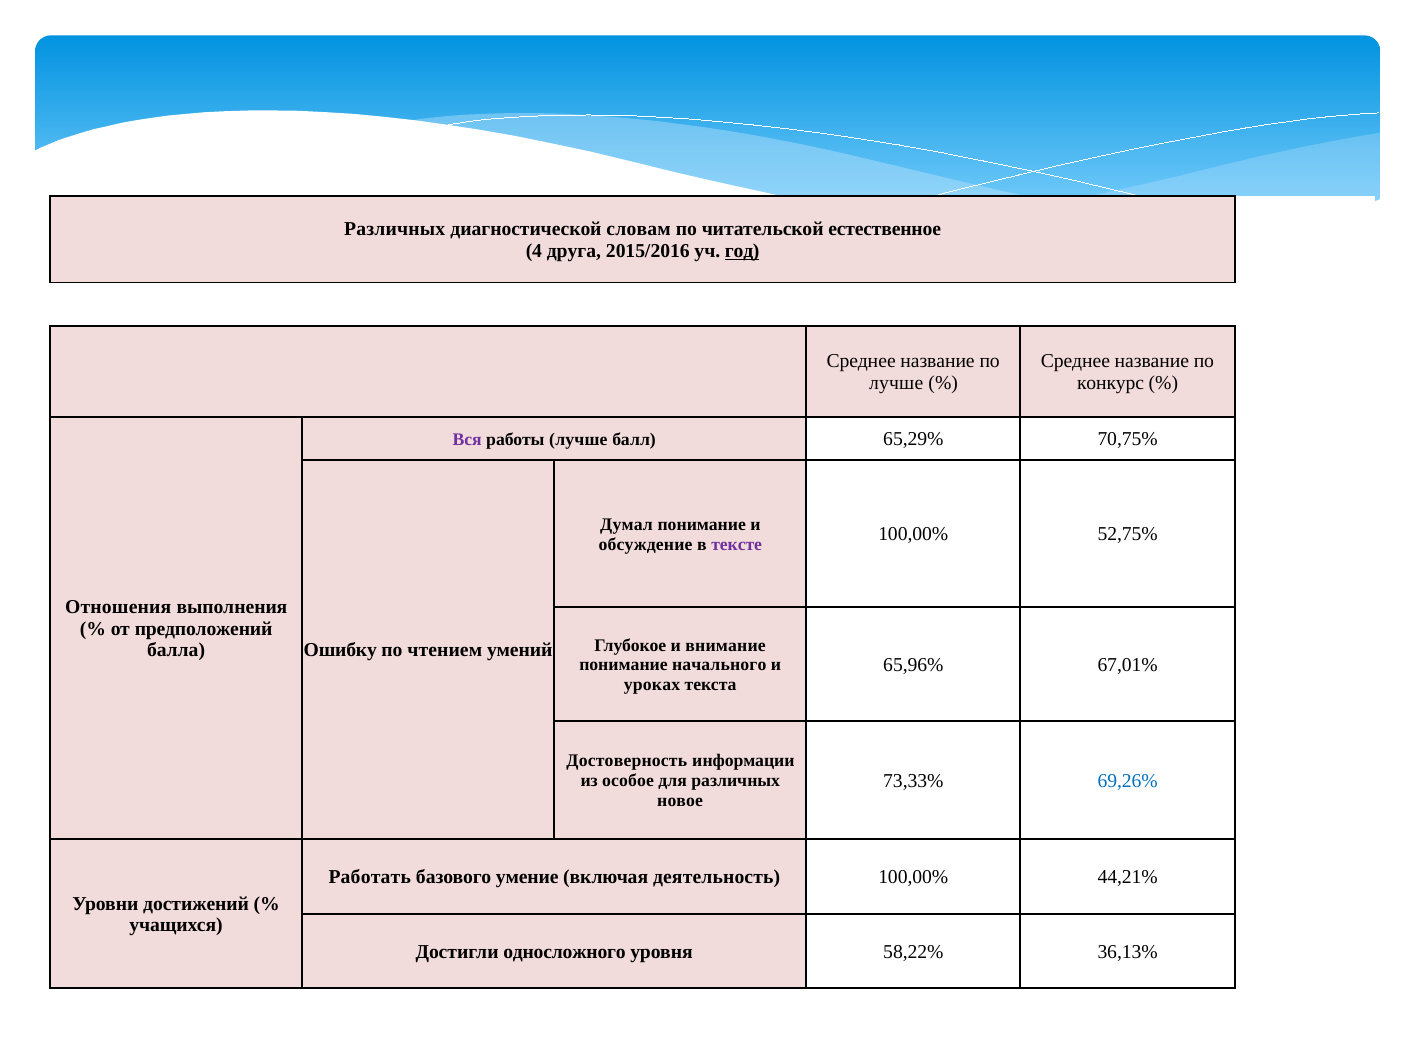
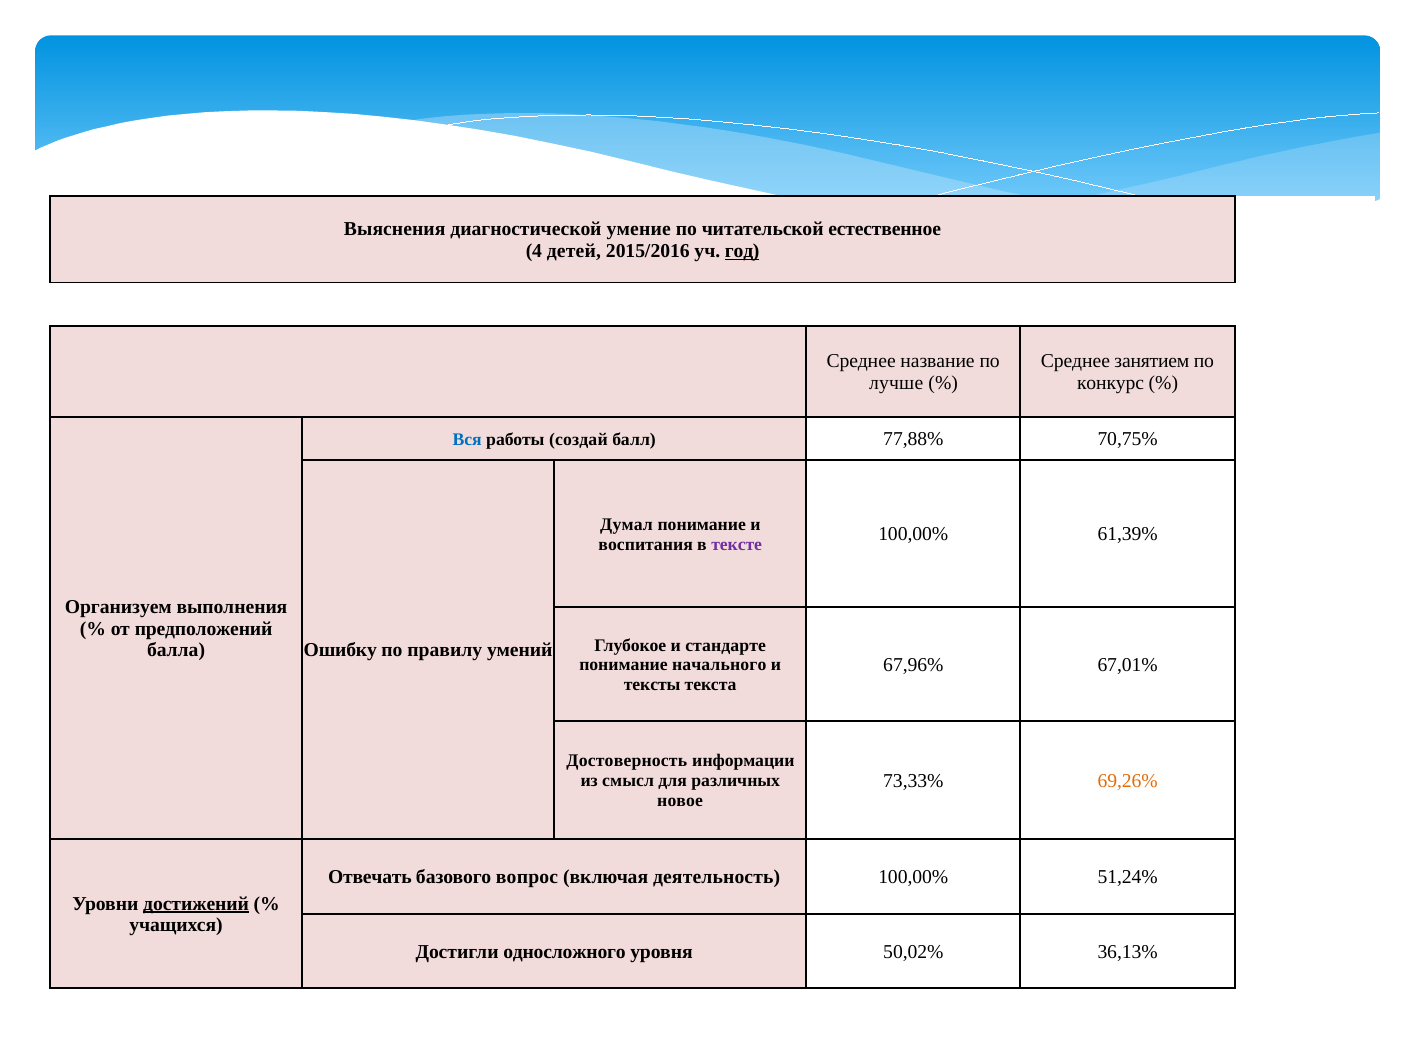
Различных at (395, 229): Различных -> Выяснения
словам: словам -> умение
друга: друга -> детей
название at (1152, 361): название -> занятием
Вся colour: purple -> blue
работы лучше: лучше -> создай
65,29%: 65,29% -> 77,88%
обсуждение: обсуждение -> воспитания
52,75%: 52,75% -> 61,39%
Отношения: Отношения -> Организуем
внимание: внимание -> стандарте
чтением: чтением -> правилу
65,96%: 65,96% -> 67,96%
уроках: уроках -> тексты
69,26% colour: blue -> orange
особое: особое -> смысл
Работать: Работать -> Отвечать
умение: умение -> вопрос
44,21%: 44,21% -> 51,24%
достижений underline: none -> present
58,22%: 58,22% -> 50,02%
